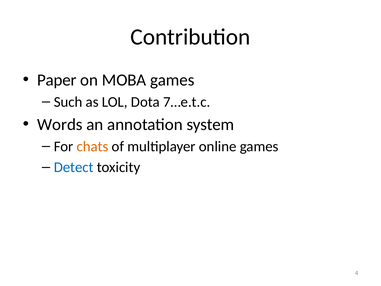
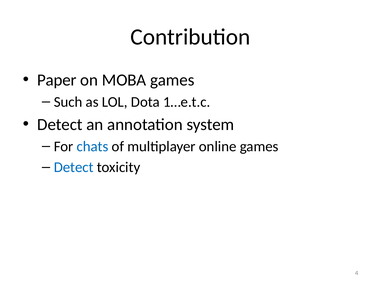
7…e.t.c: 7…e.t.c -> 1…e.t.c
Words at (60, 124): Words -> Detect
chats colour: orange -> blue
